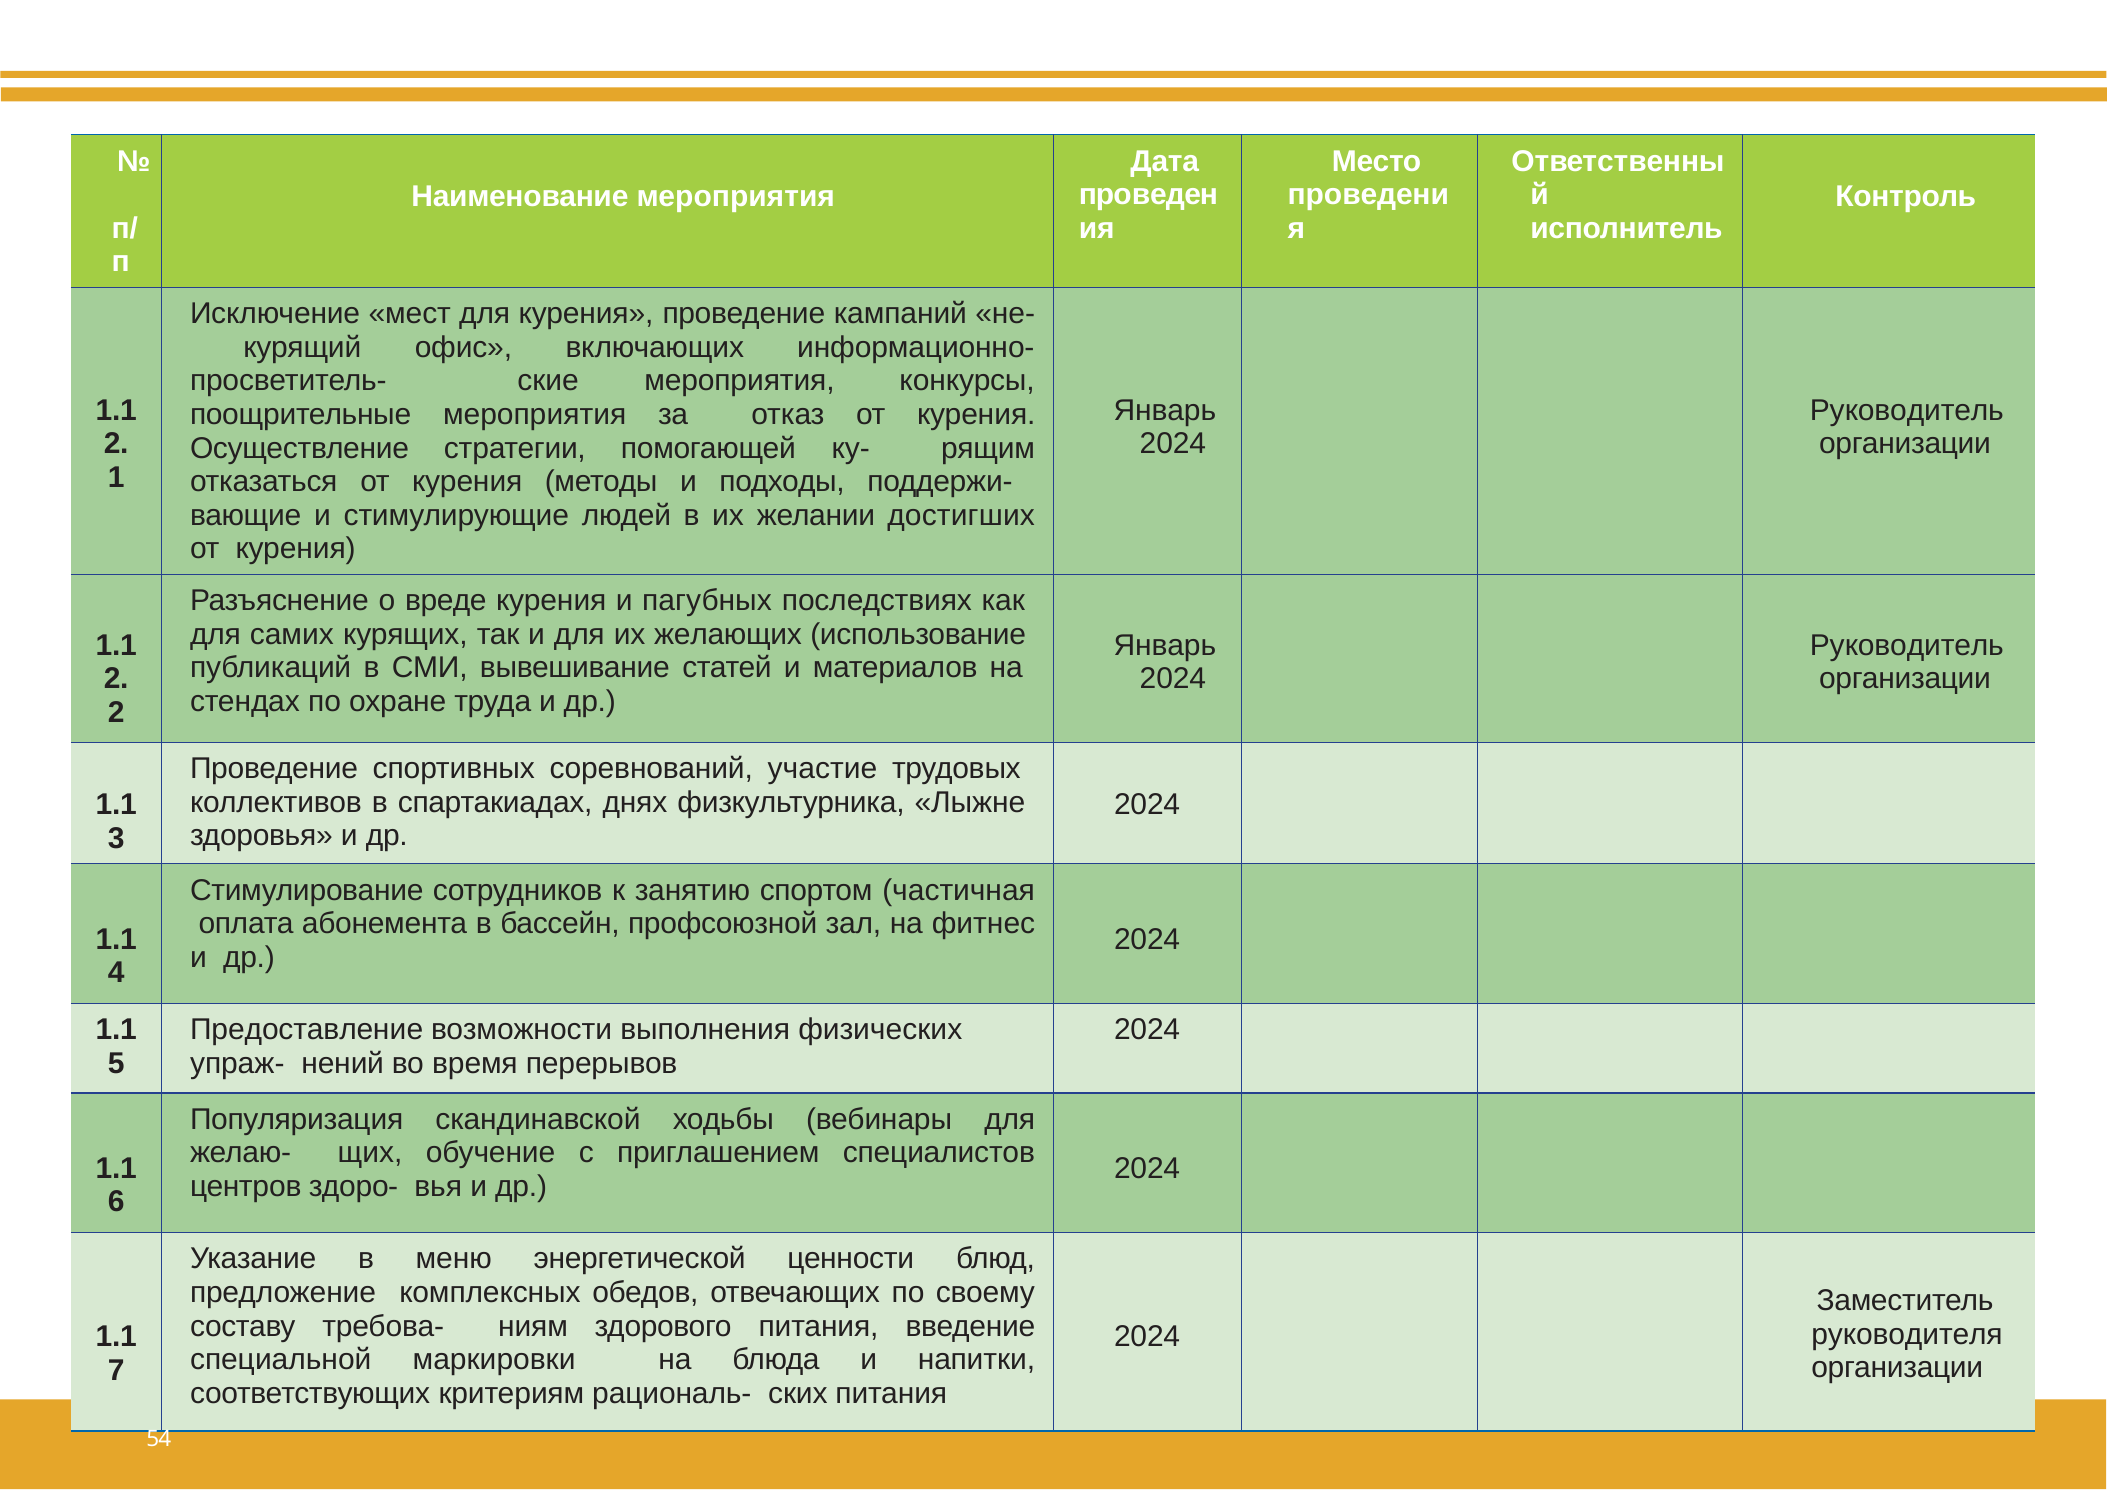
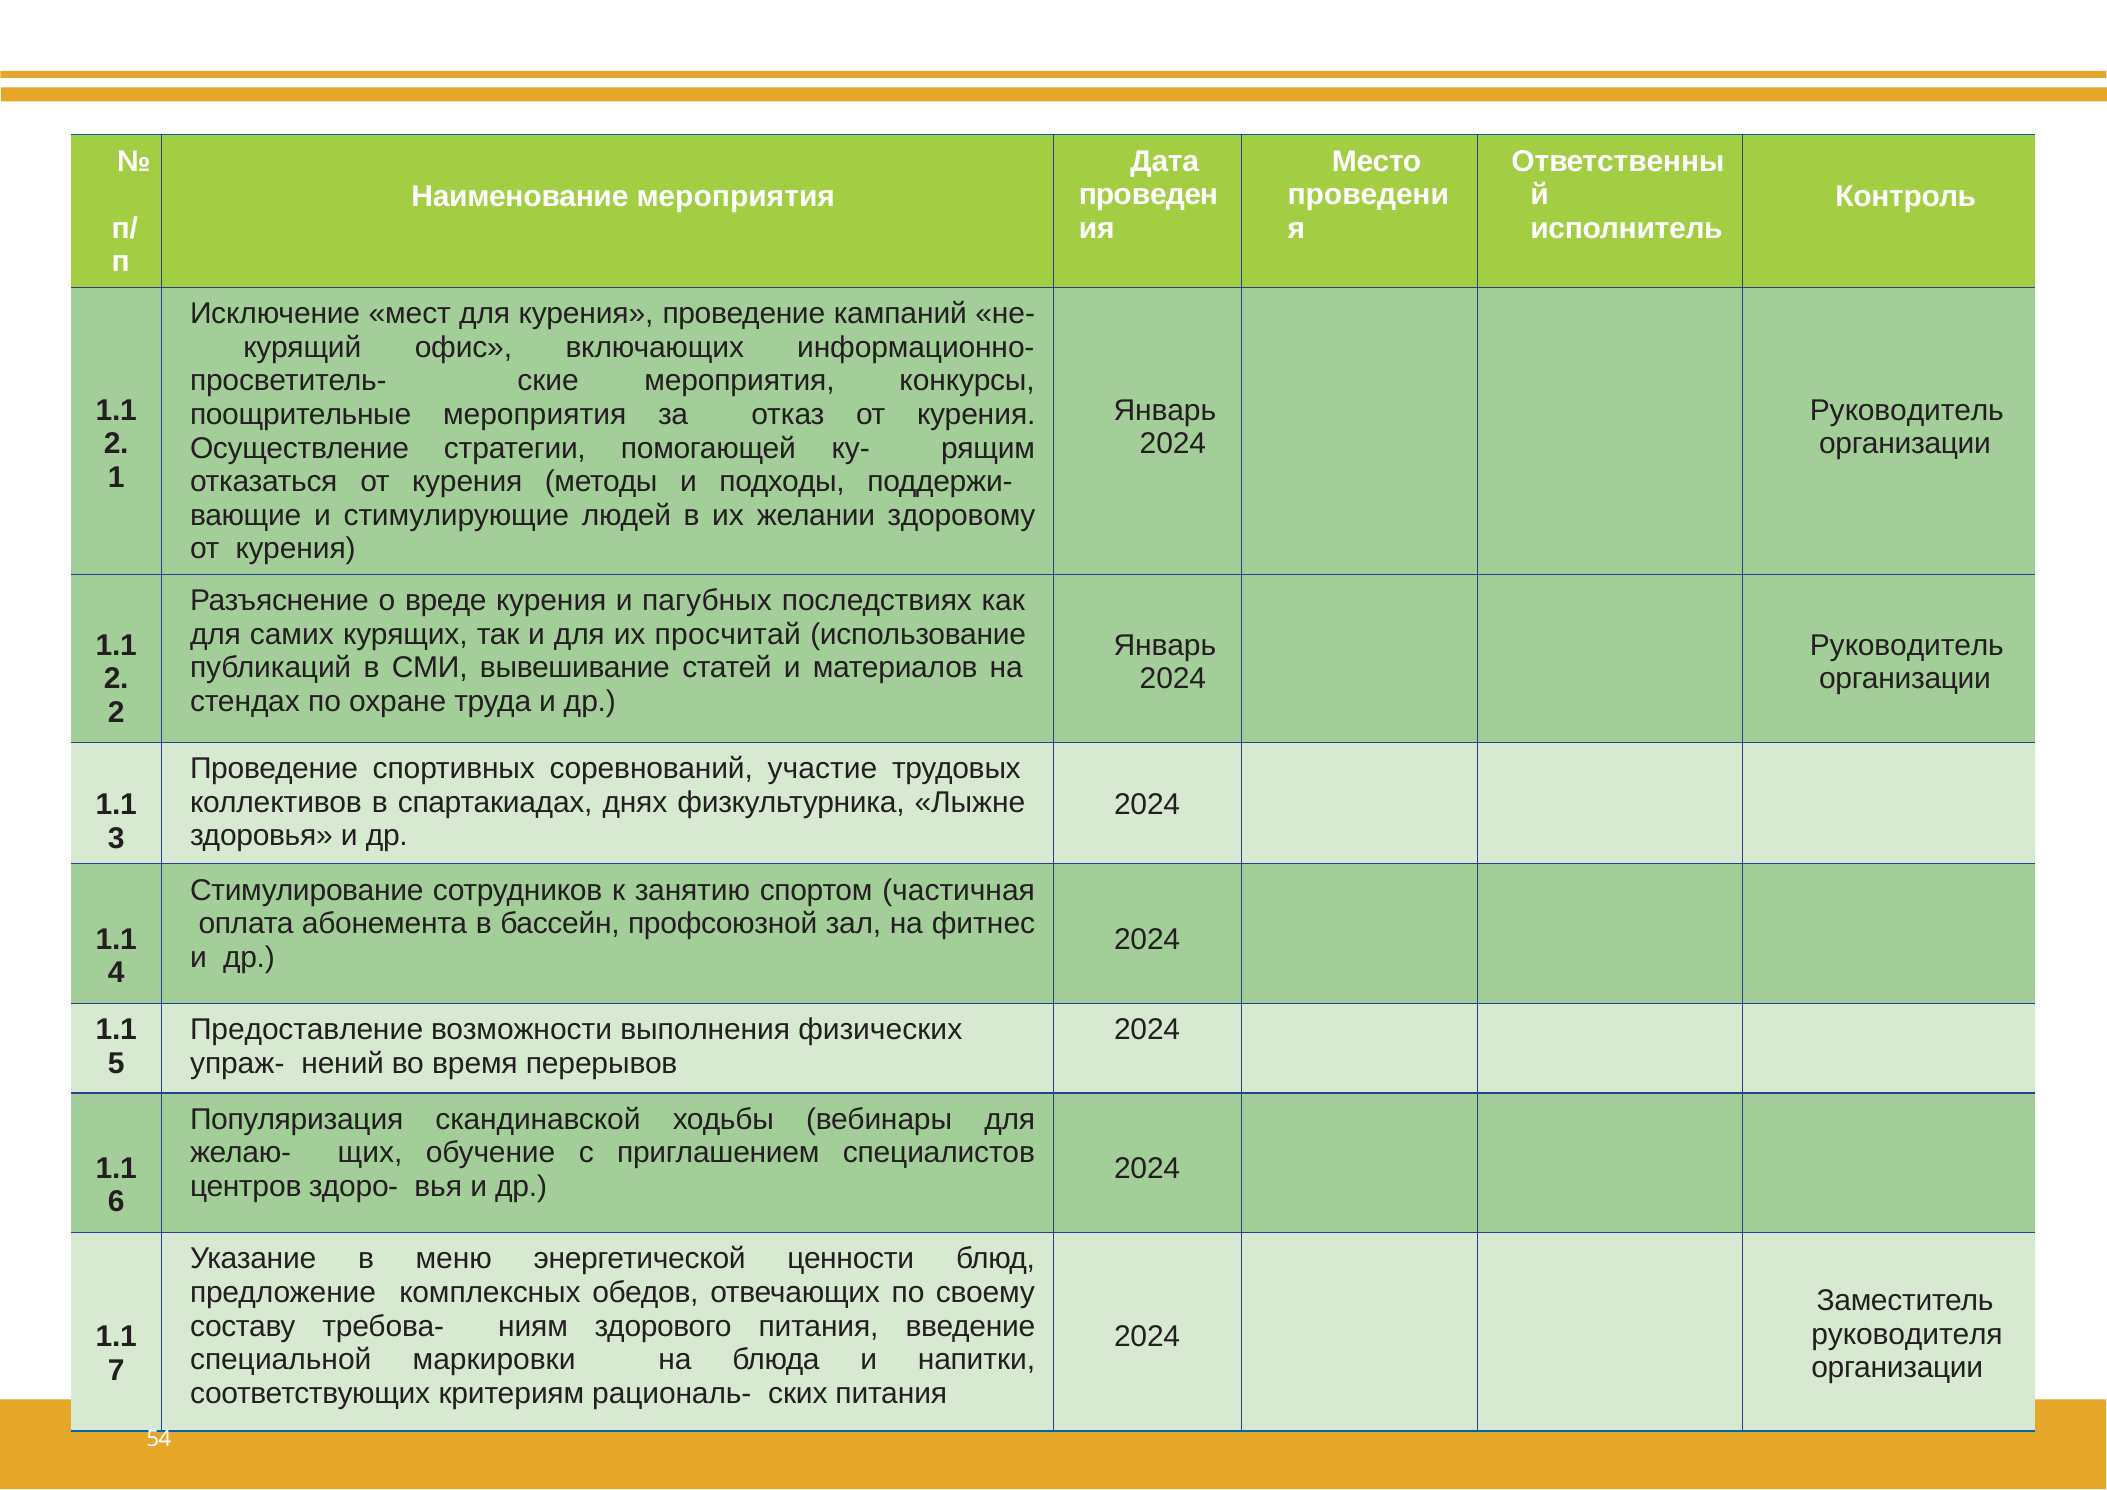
достигших: достигших -> здоровому
желающих: желающих -> просчитай
